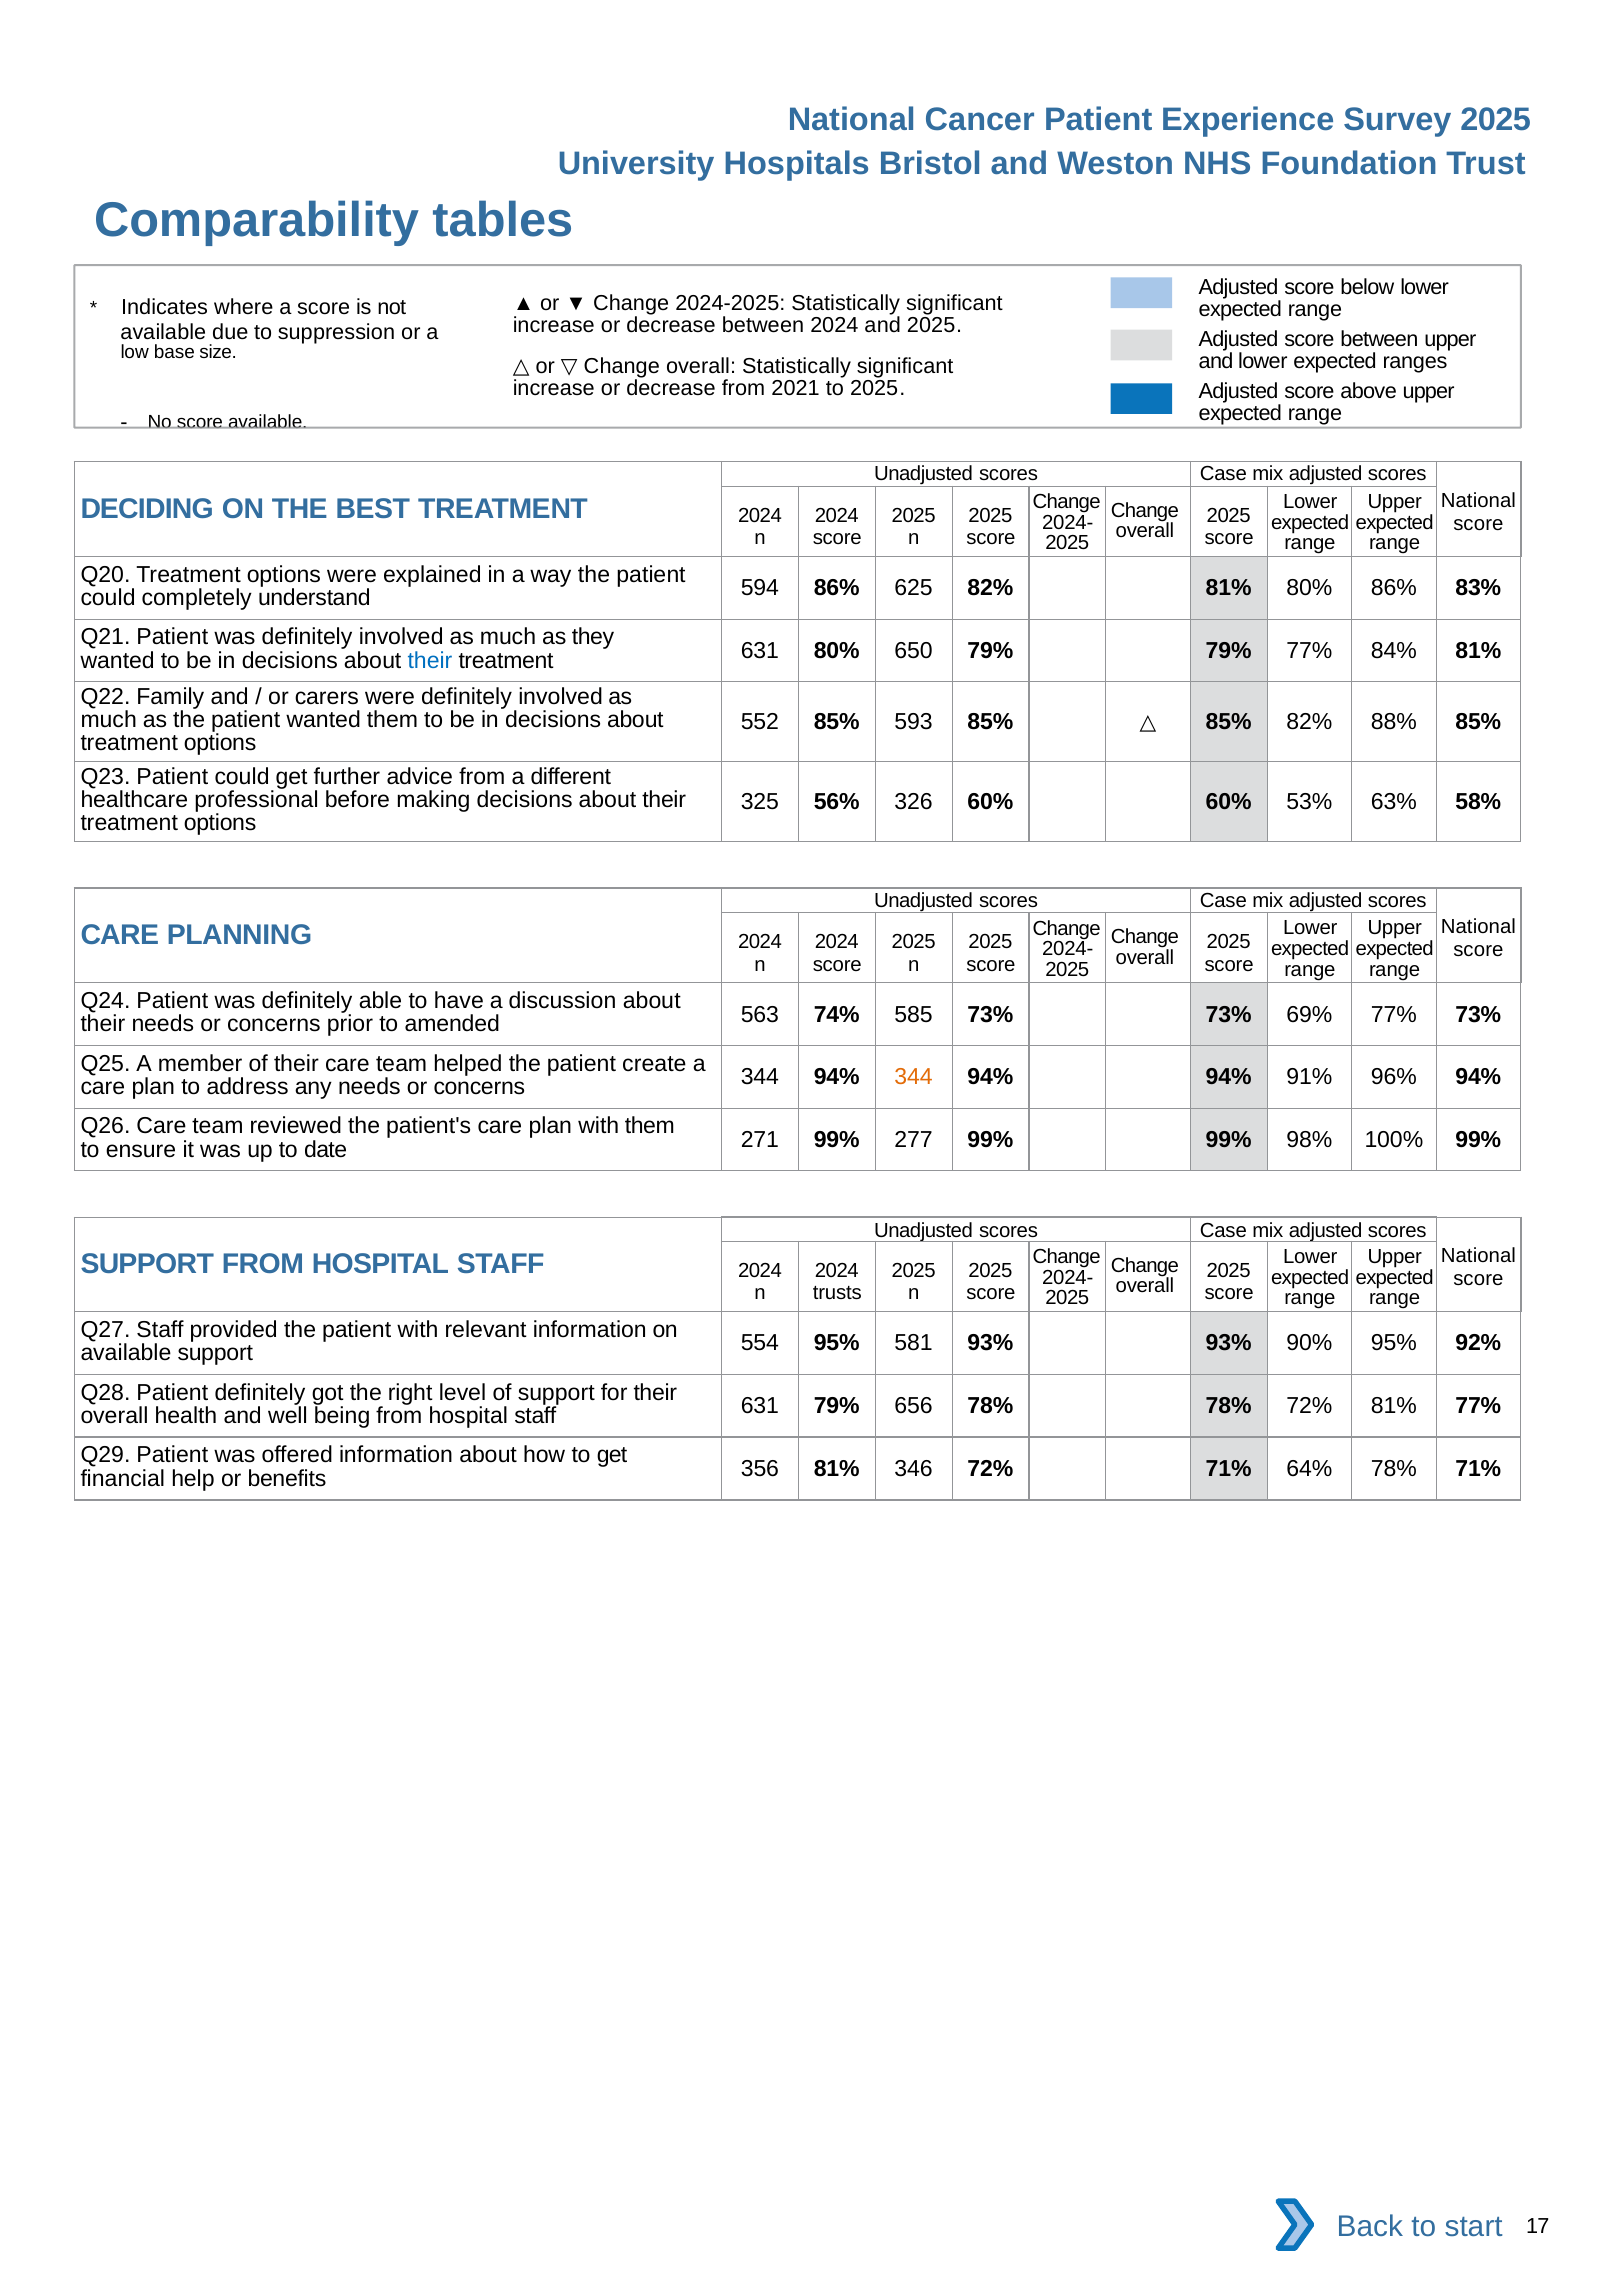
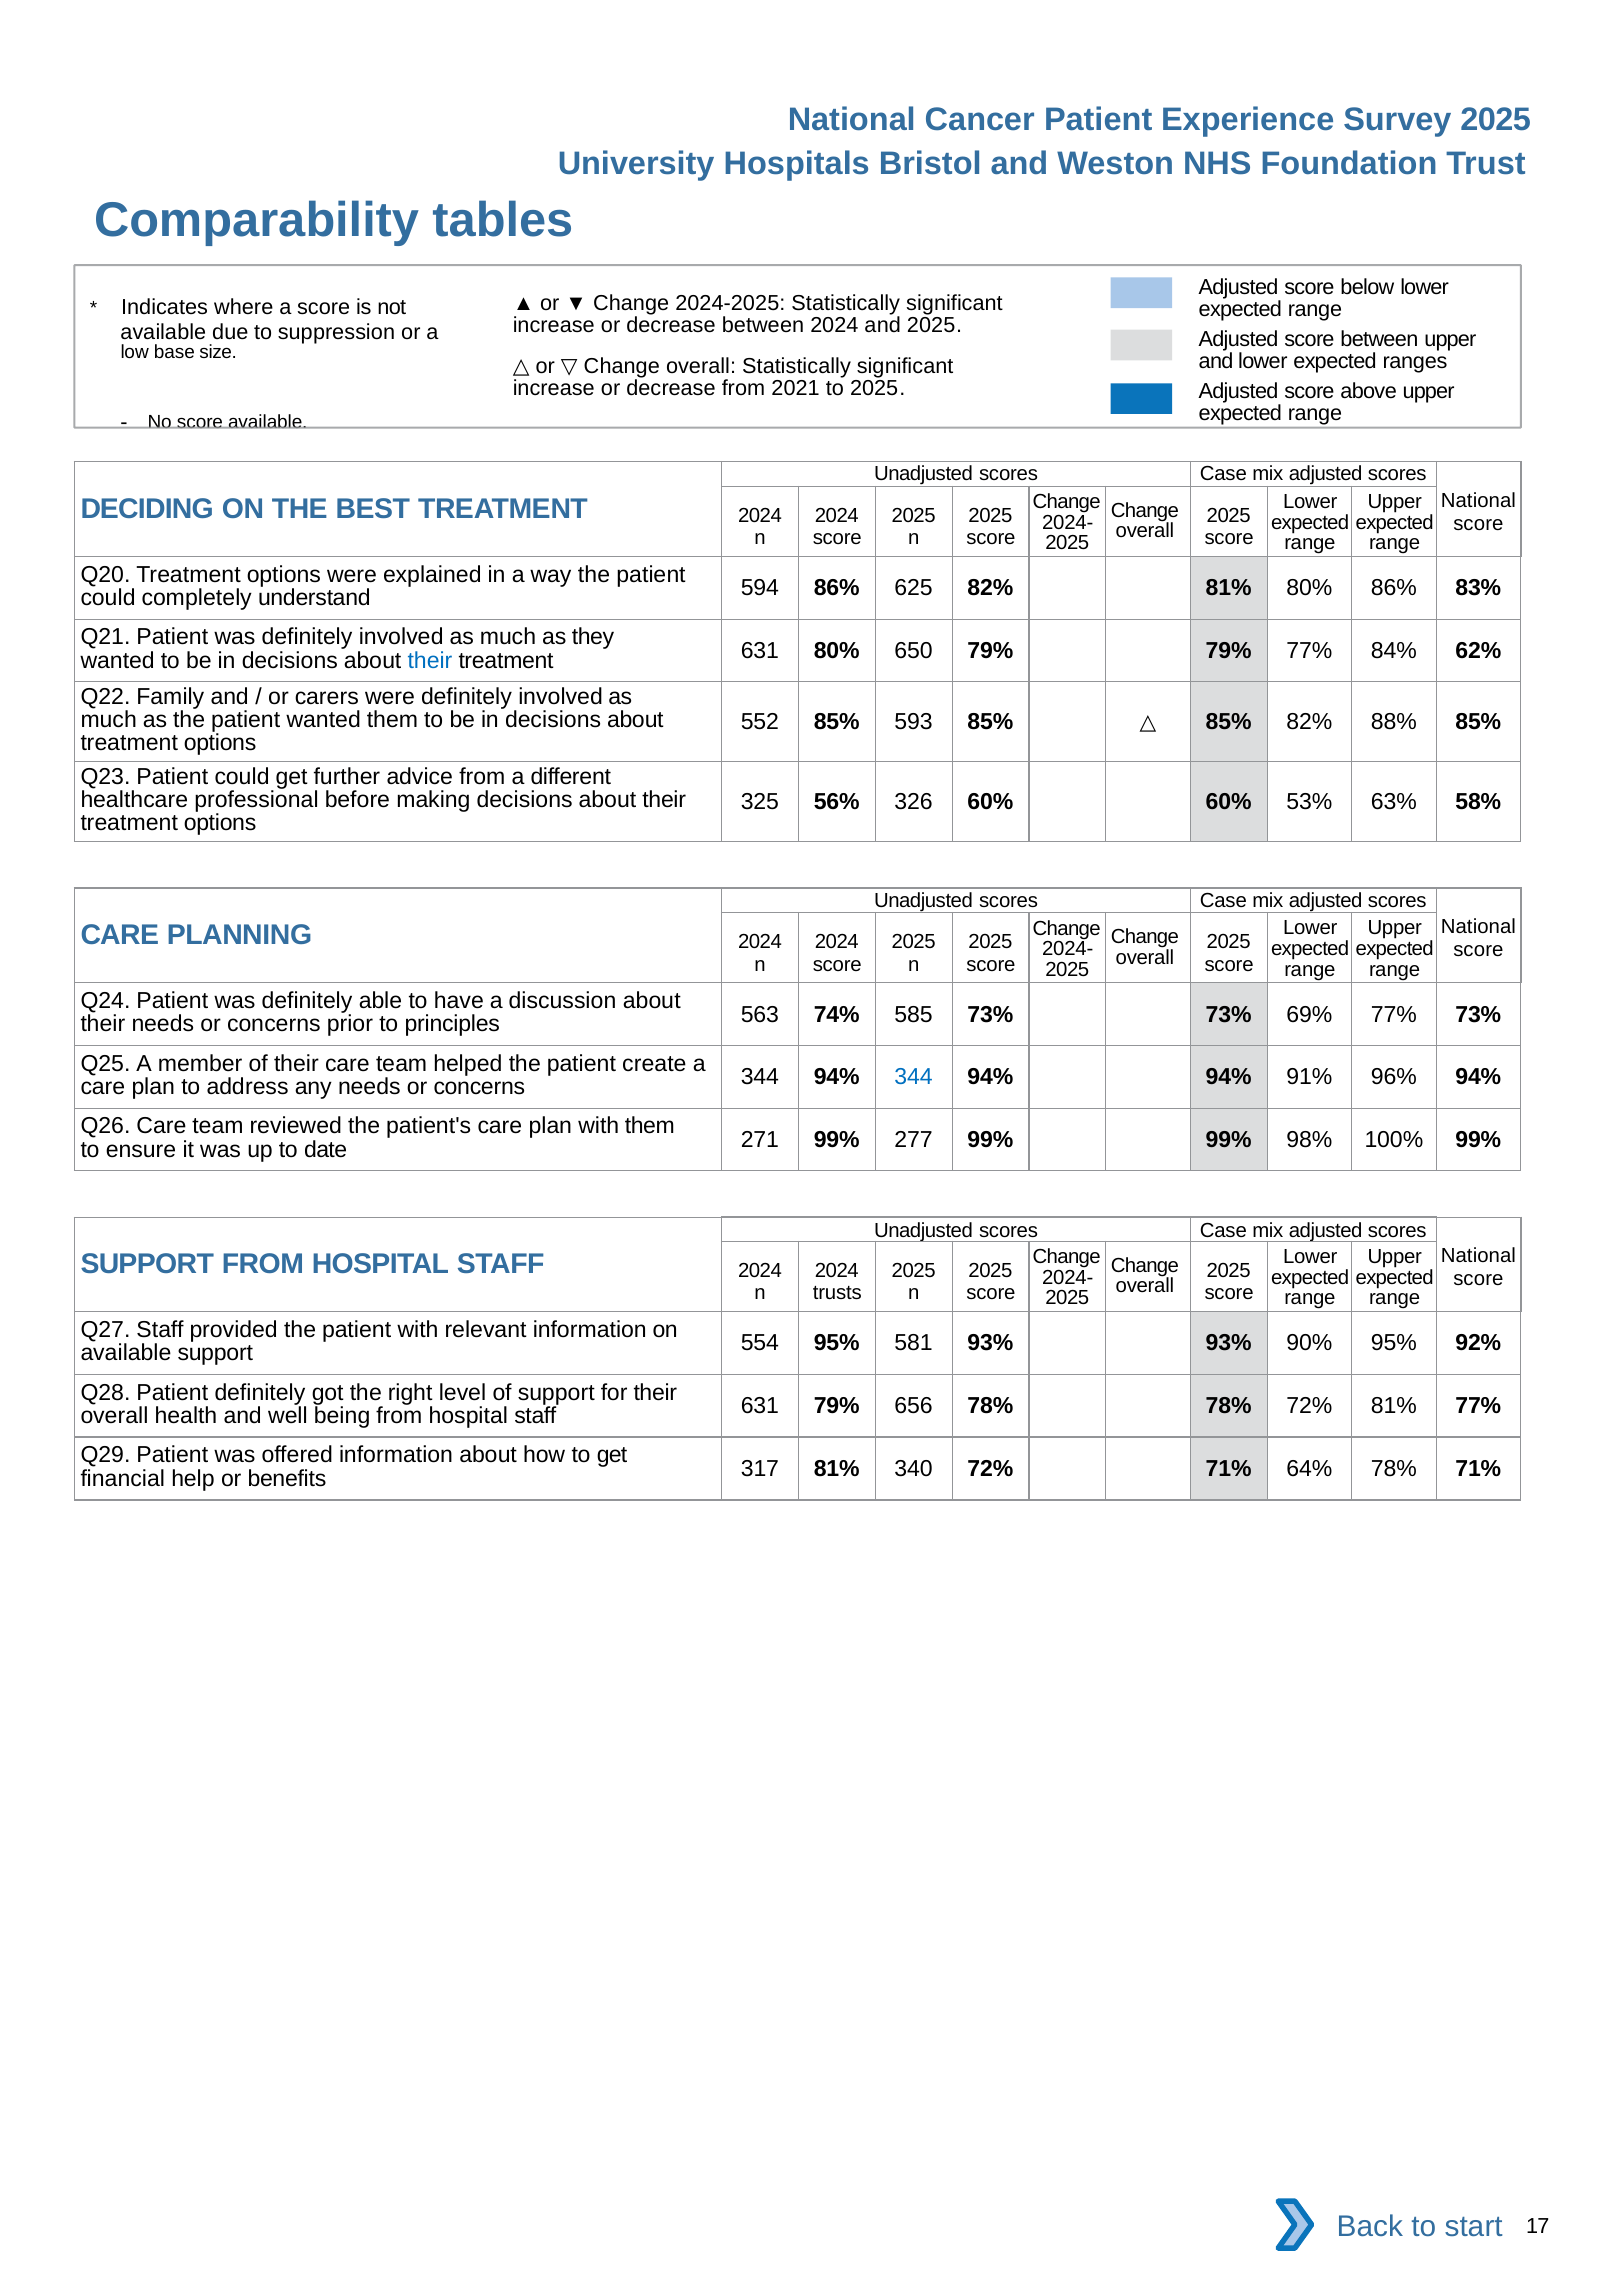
84% 81%: 81% -> 62%
amended: amended -> principles
344 at (914, 1077) colour: orange -> blue
356: 356 -> 317
346: 346 -> 340
